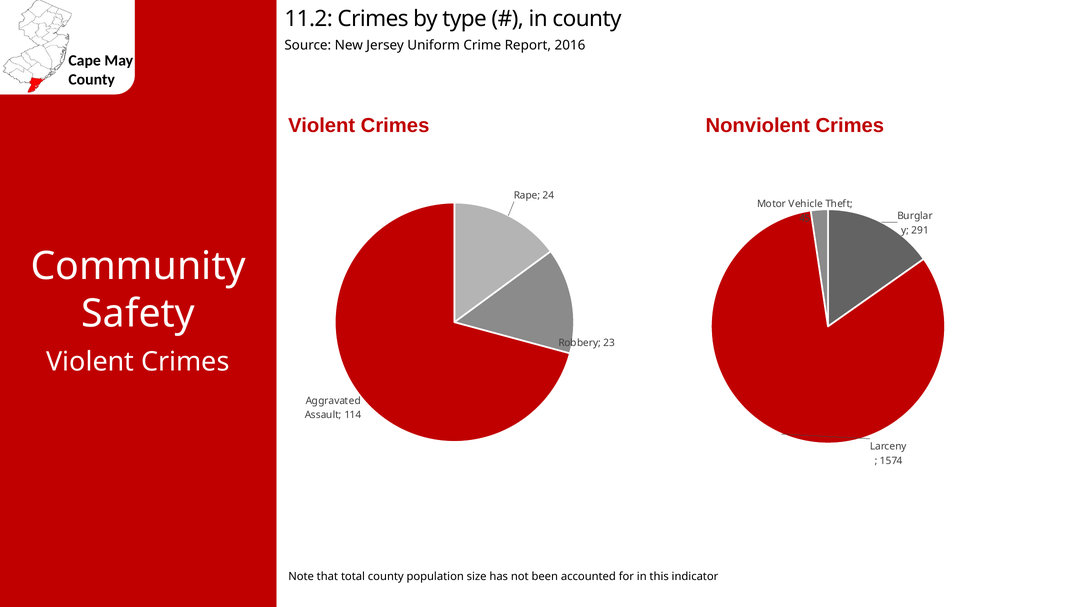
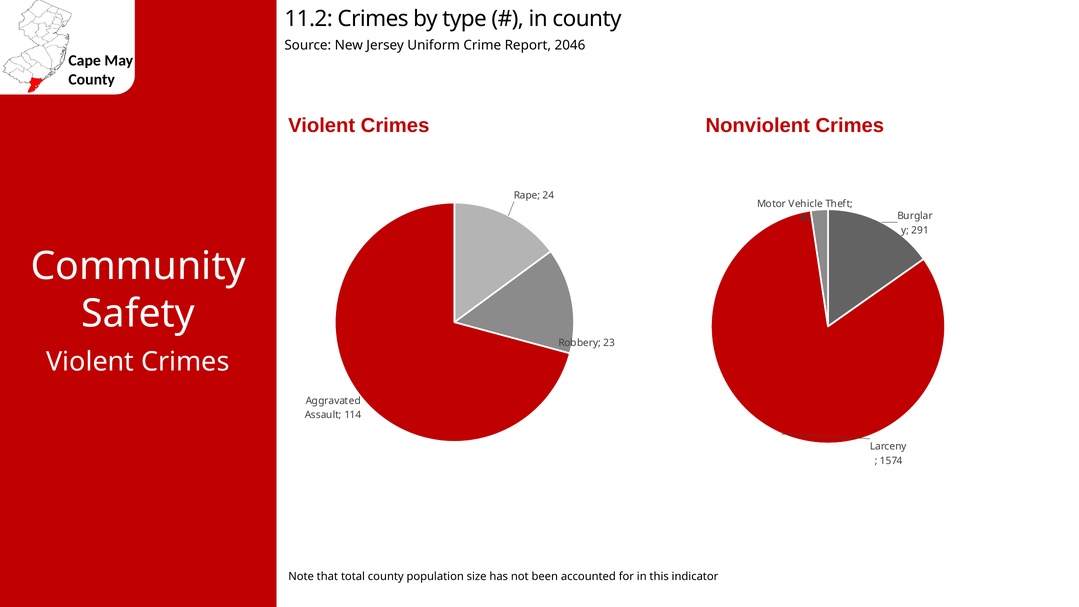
2016: 2016 -> 2046
